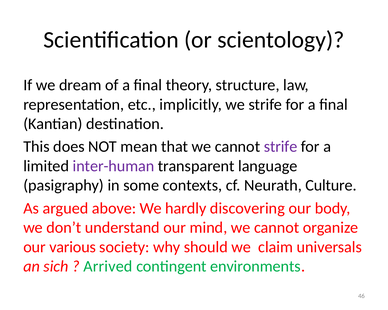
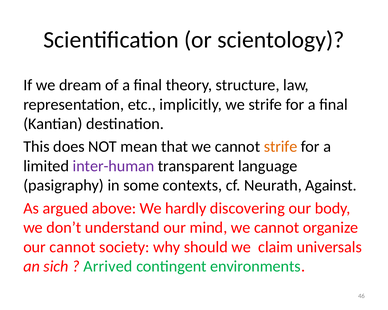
strife at (281, 147) colour: purple -> orange
Culture: Culture -> Against
our various: various -> cannot
